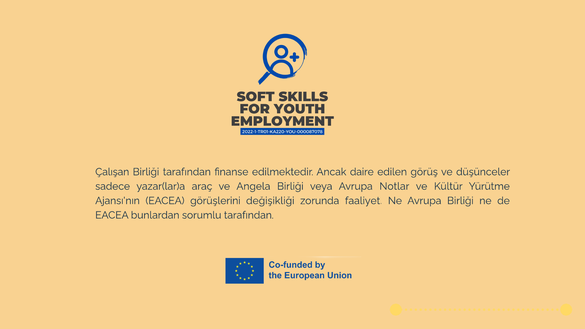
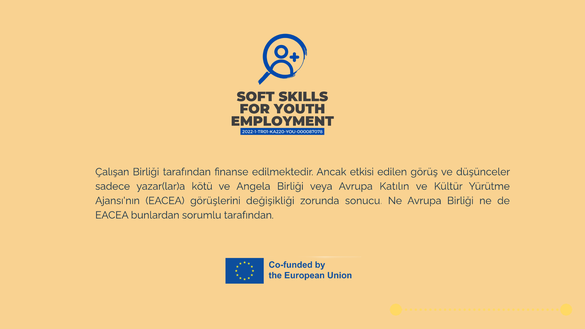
daire: daire -> etkisi
araç: araç -> kötü
Notlar: Notlar -> Katılın
faaliyet: faaliyet -> sonucu
